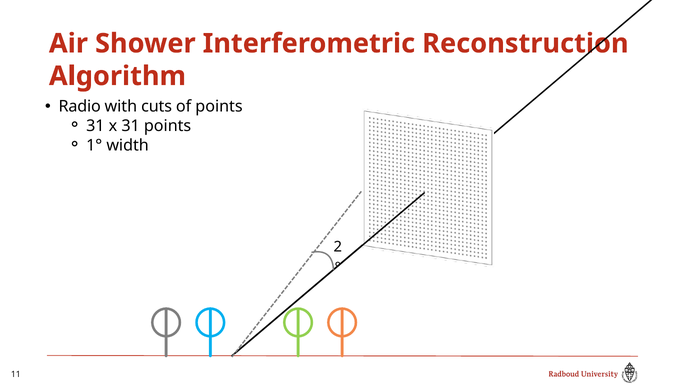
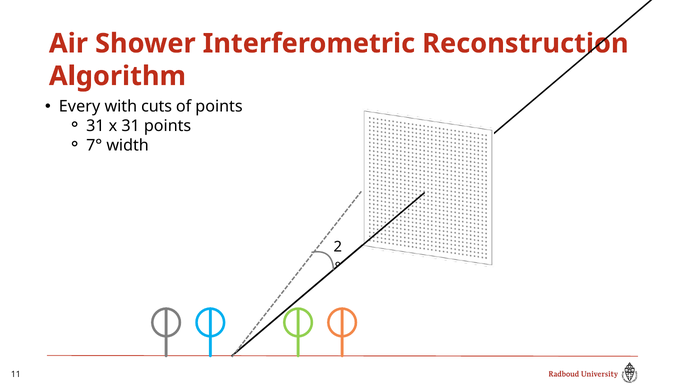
Radio: Radio -> Every
1°: 1° -> 7°
